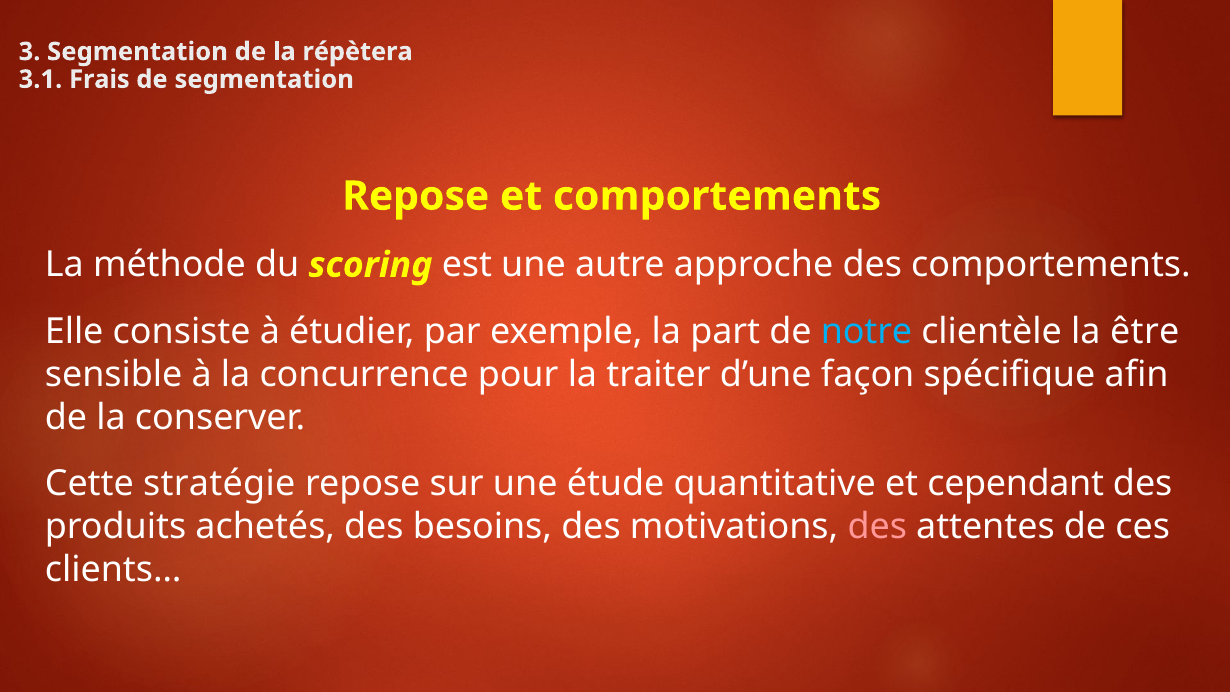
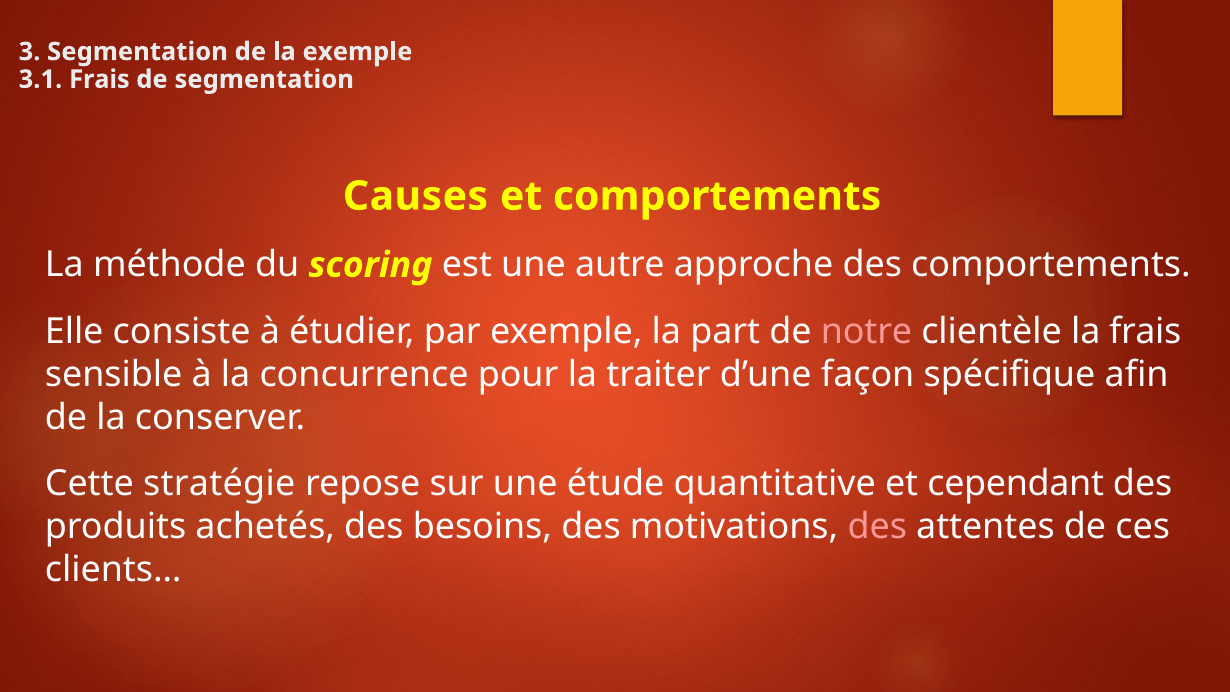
la répètera: répètera -> exemple
Repose at (416, 196): Repose -> Causes
notre colour: light blue -> pink
la être: être -> frais
